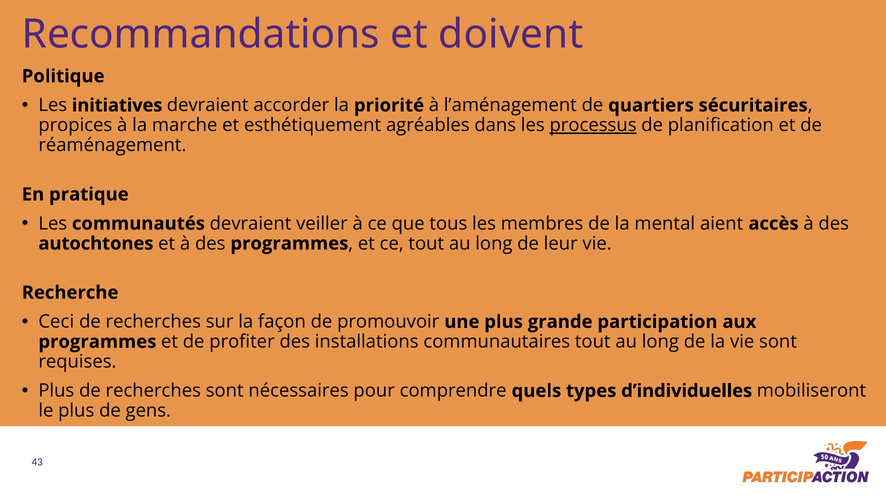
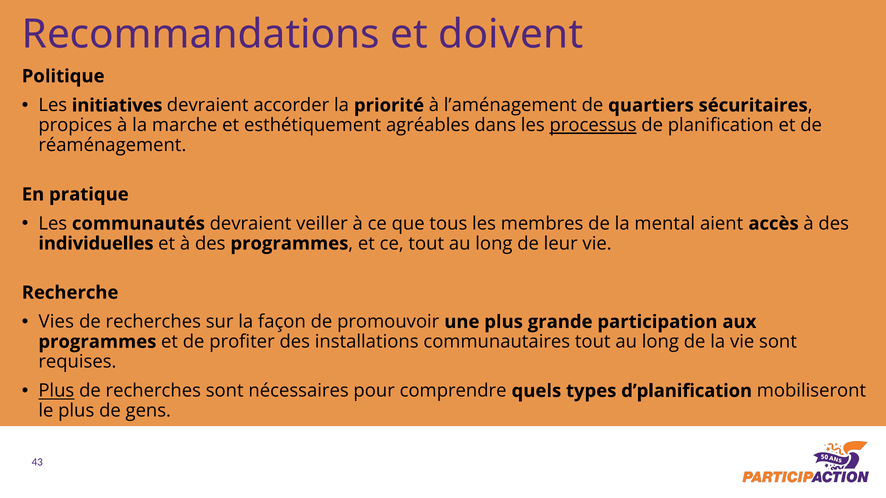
autochtones: autochtones -> individuelles
Ceci: Ceci -> Vies
Plus at (56, 391) underline: none -> present
d’individuelles: d’individuelles -> d’planification
